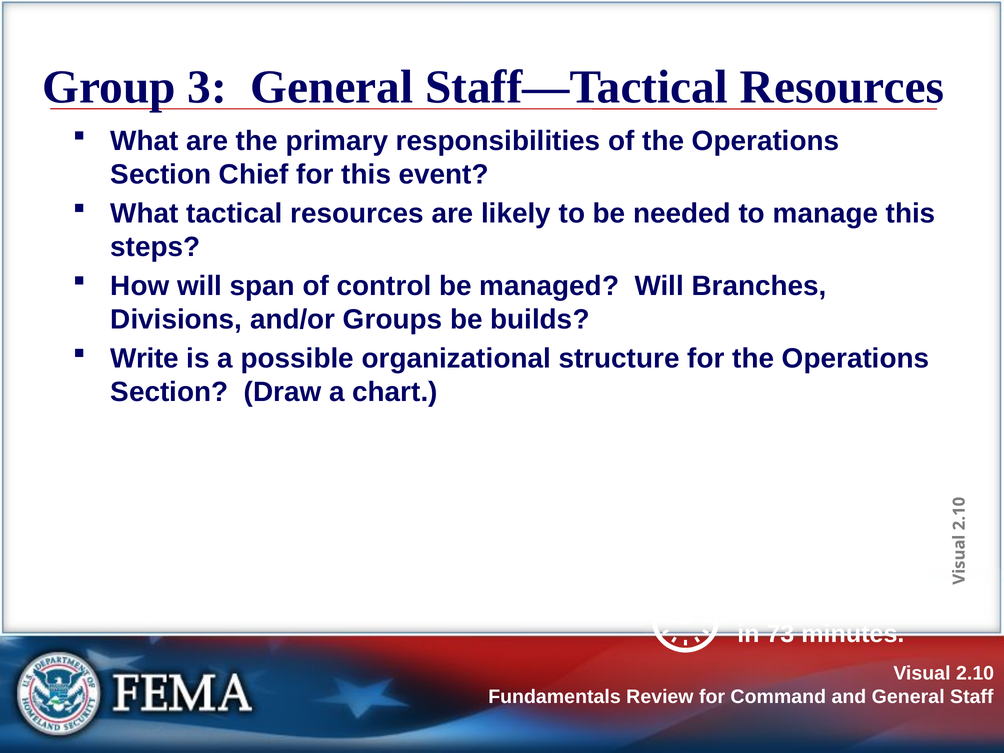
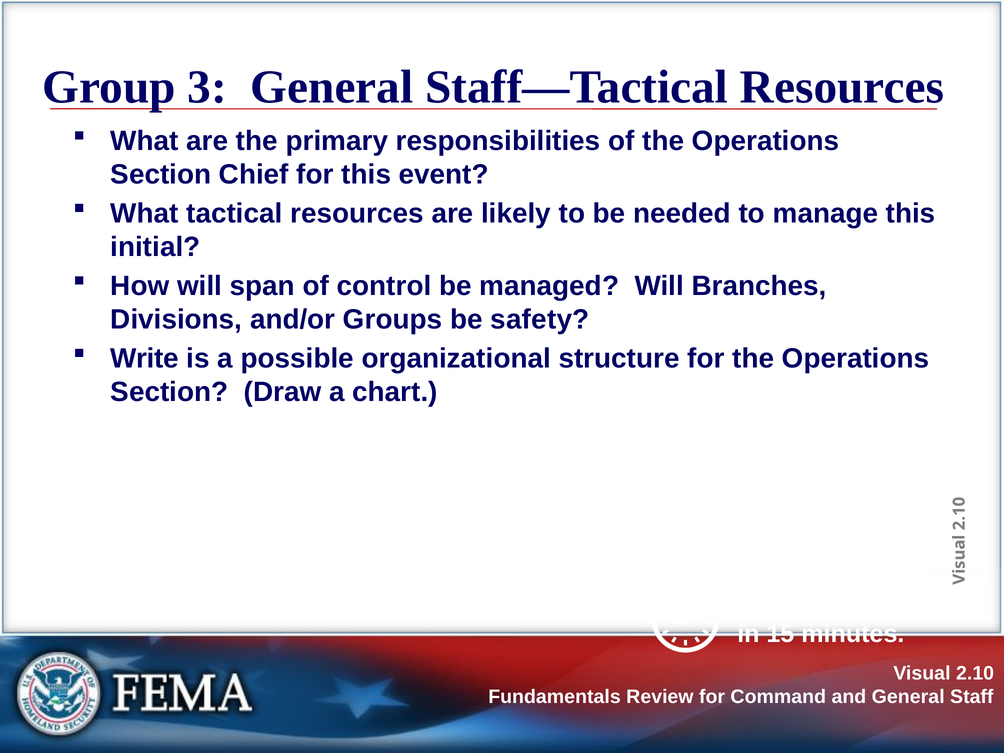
steps: steps -> initial
builds: builds -> safety
73: 73 -> 15
